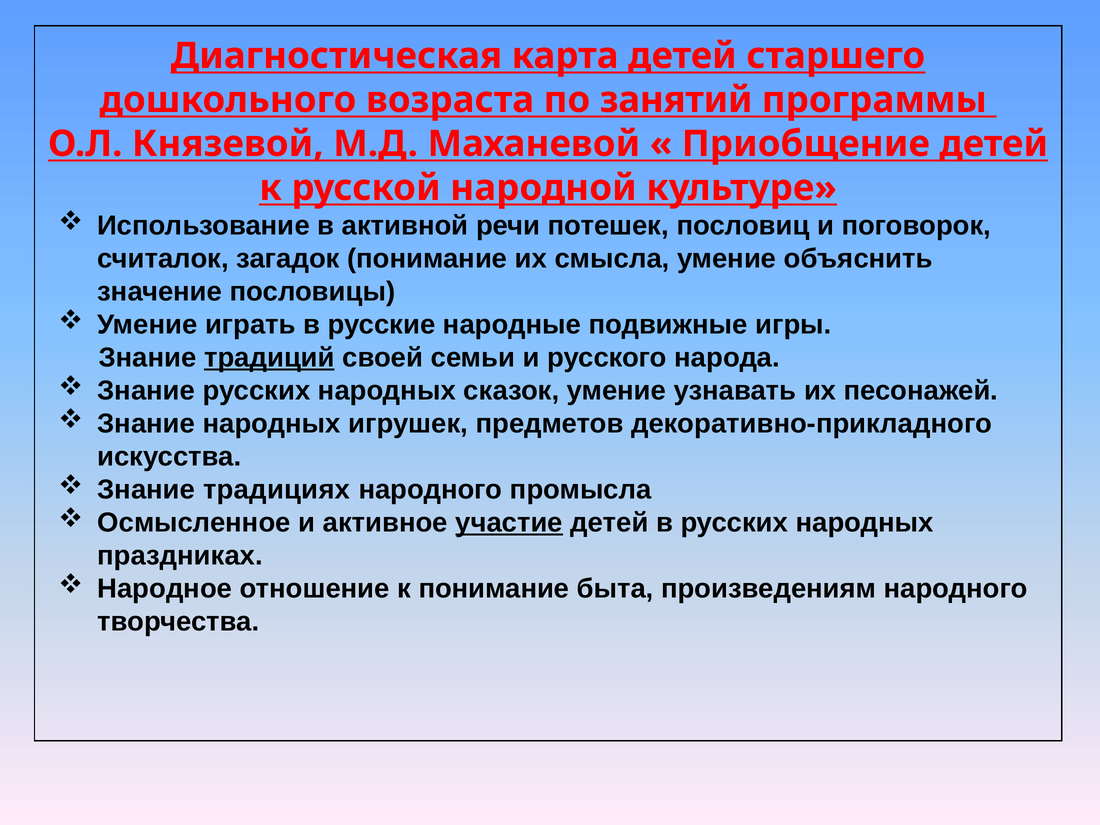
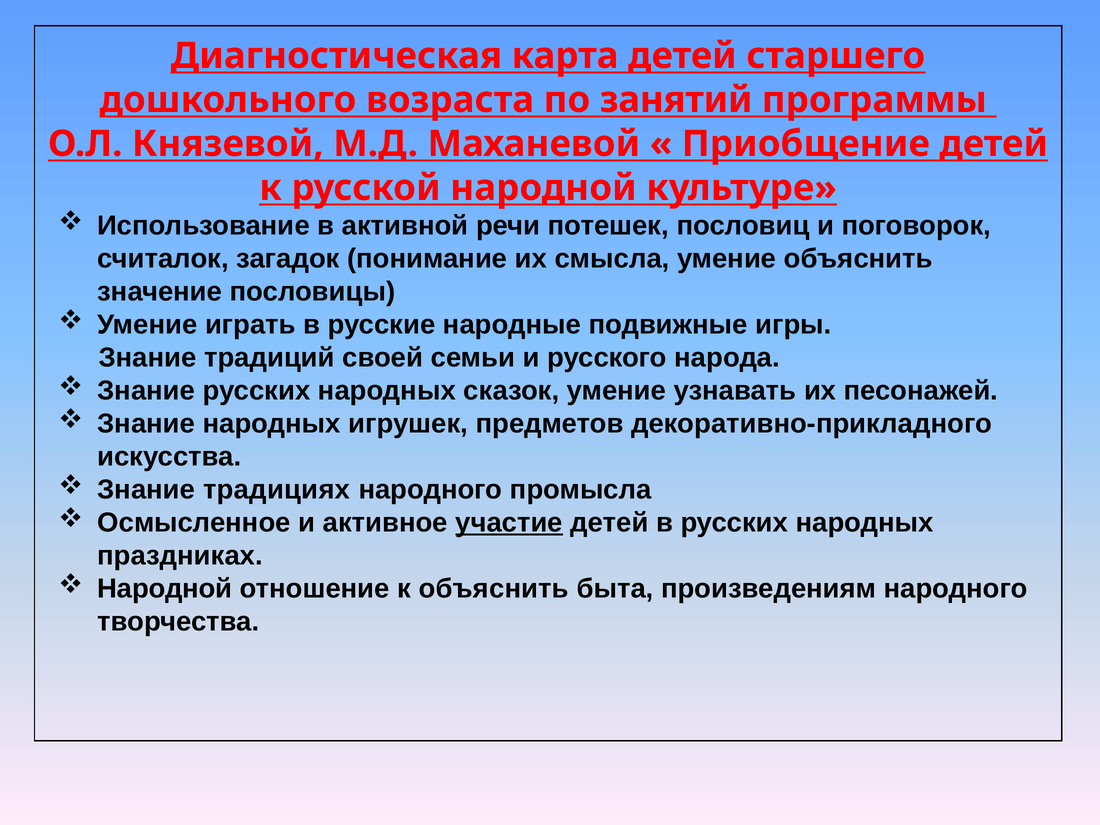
традиций underline: present -> none
Народное at (165, 589): Народное -> Народной
к понимание: понимание -> объяснить
